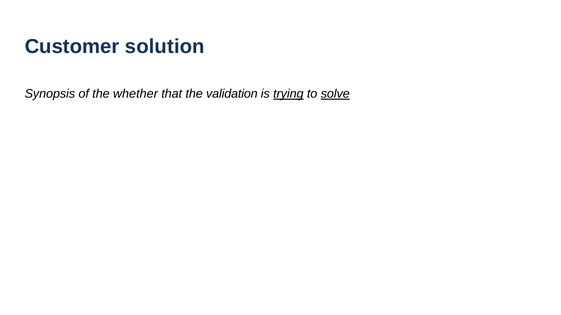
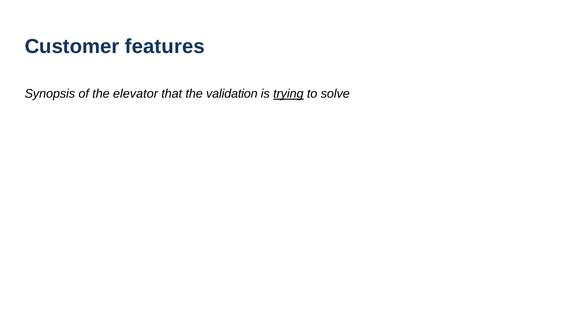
solution: solution -> features
whether: whether -> elevator
solve underline: present -> none
